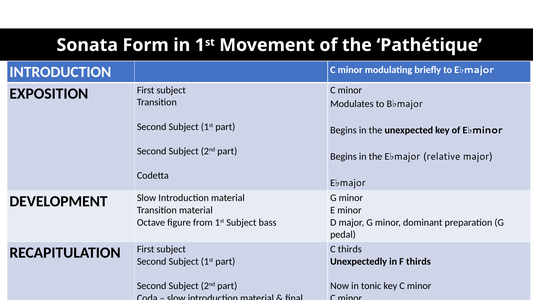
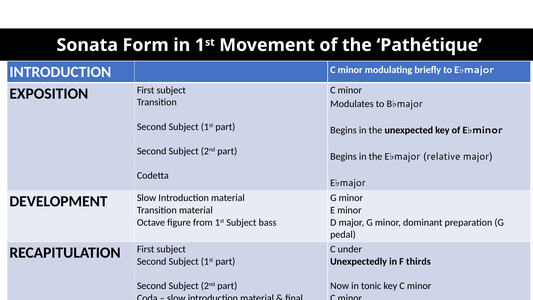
C thirds: thirds -> under
